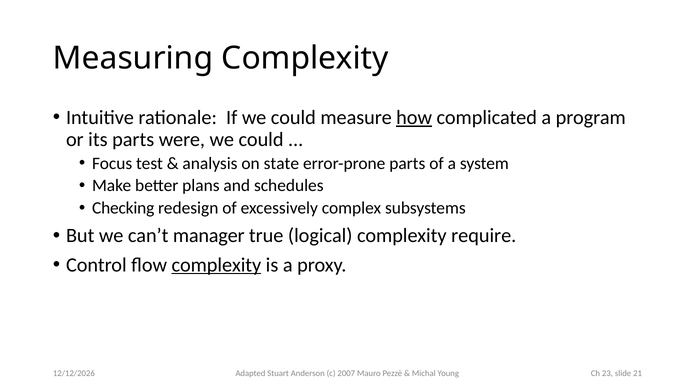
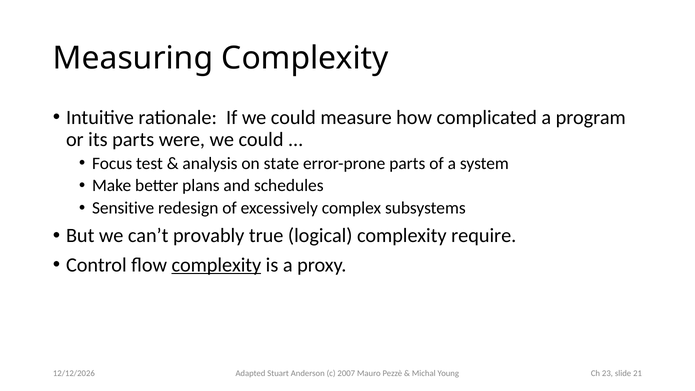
how underline: present -> none
Checking: Checking -> Sensitive
manager: manager -> provably
